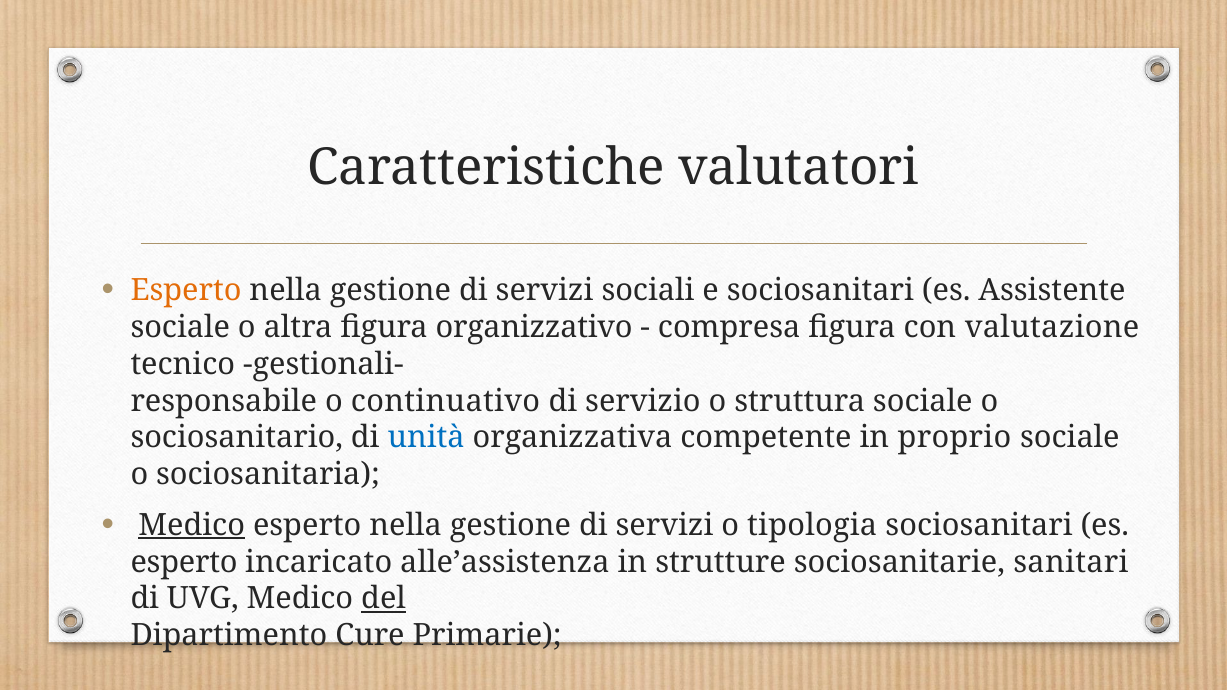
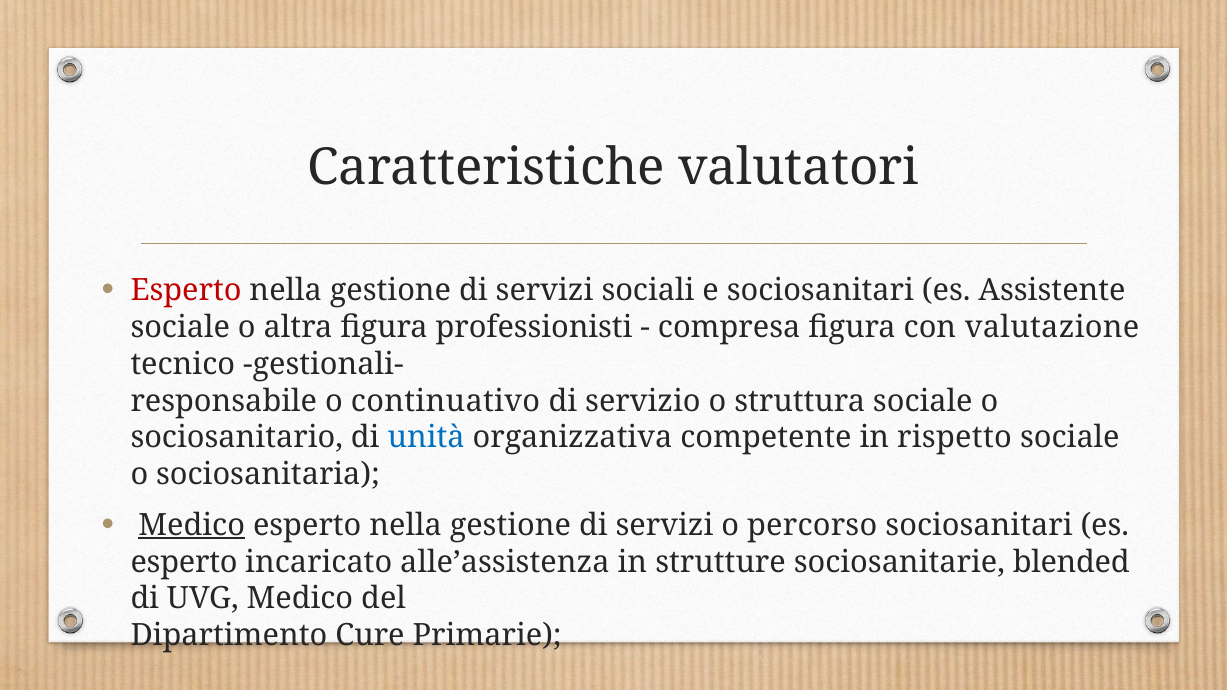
Esperto at (186, 291) colour: orange -> red
organizzativo: organizzativo -> professionisti
proprio: proprio -> rispetto
tipologia: tipologia -> percorso
sanitari: sanitari -> blended
del underline: present -> none
